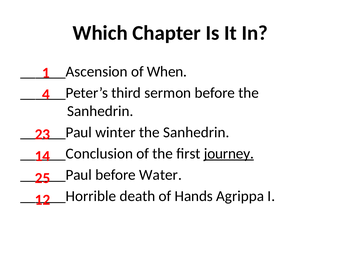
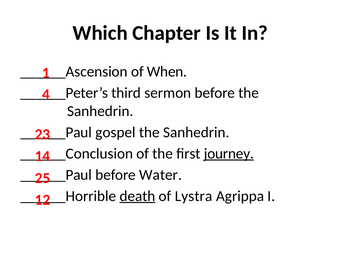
winter: winter -> gospel
death underline: none -> present
Hands: Hands -> Lystra
